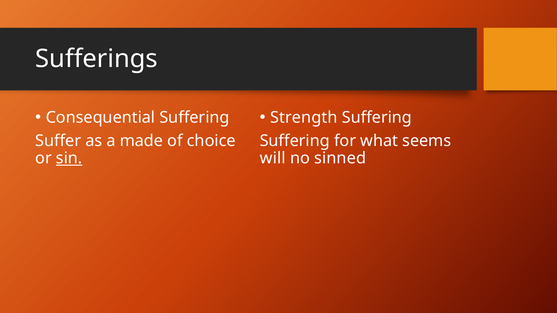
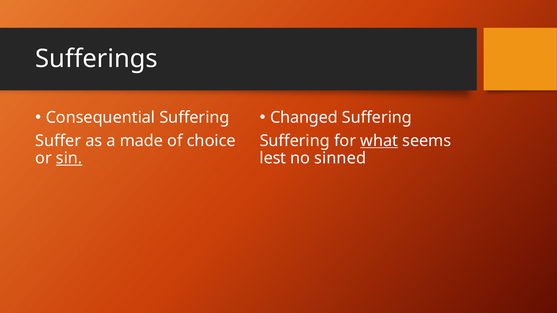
Strength: Strength -> Changed
what underline: none -> present
will: will -> lest
